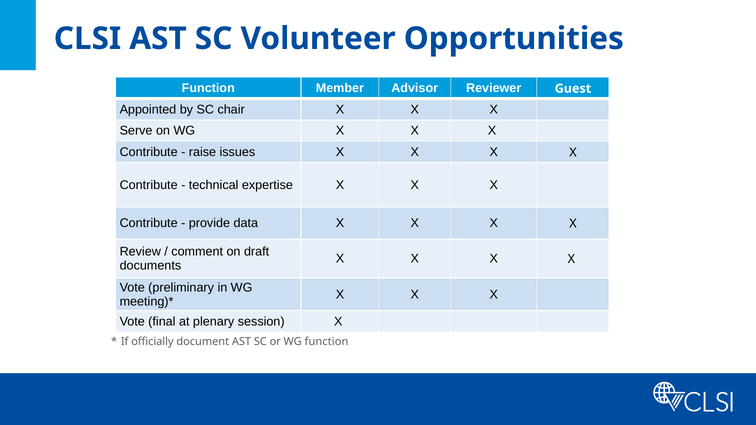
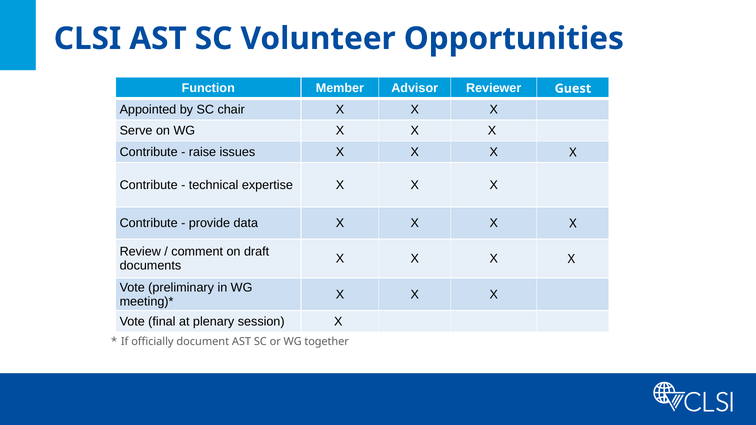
WG function: function -> together
